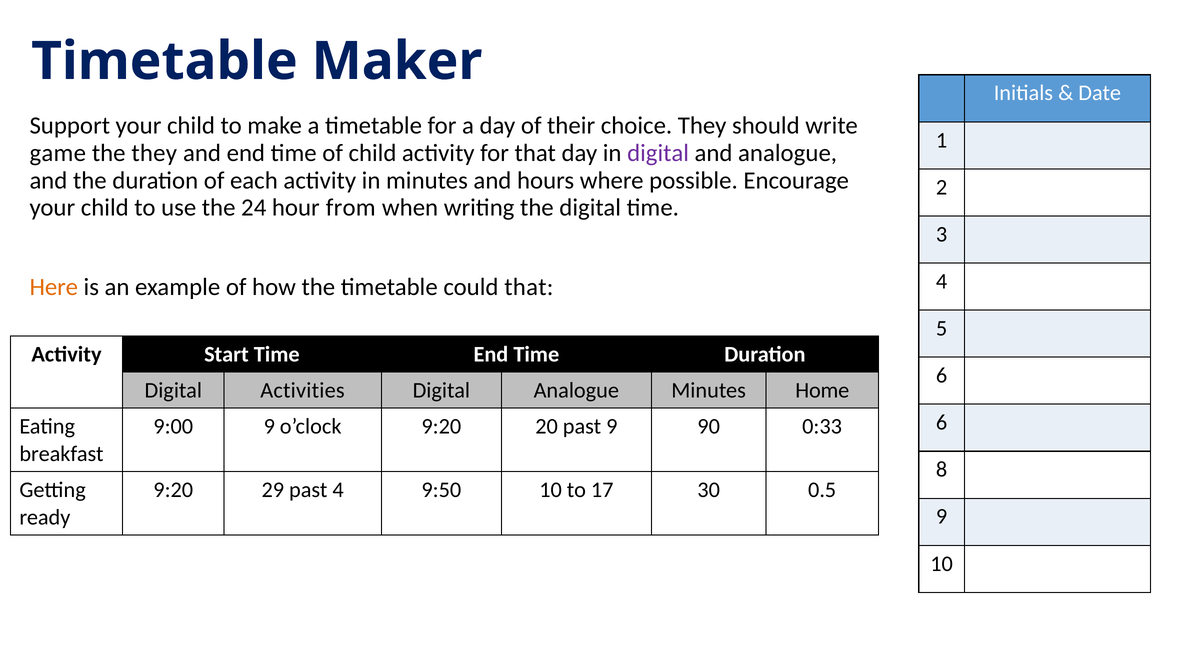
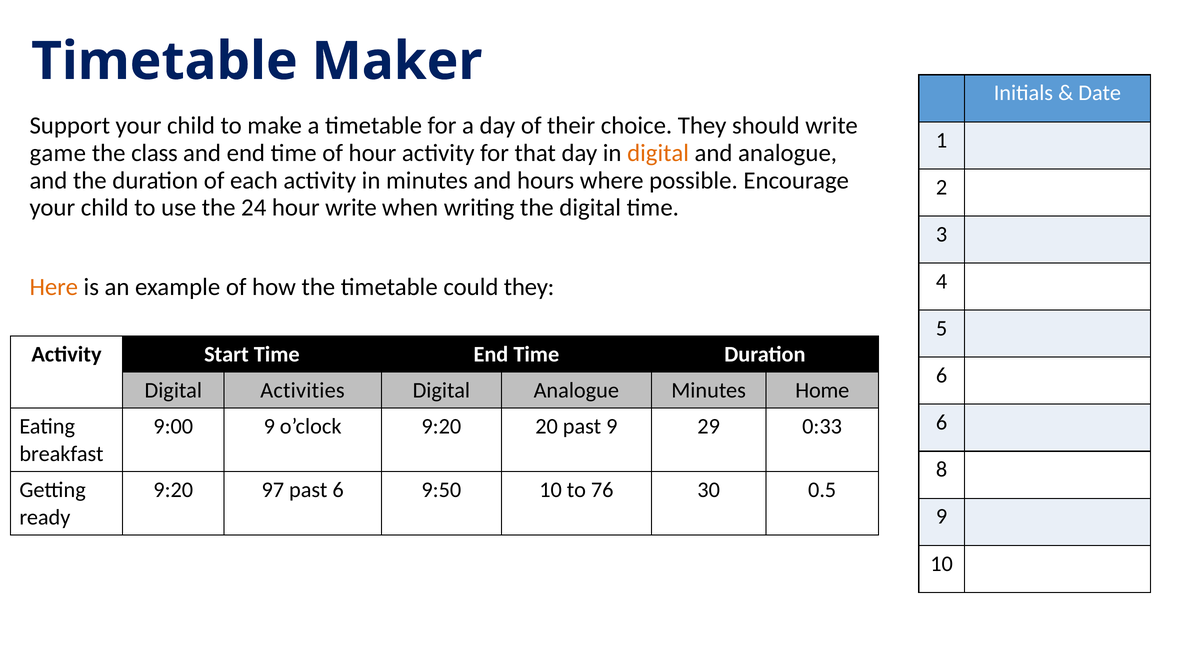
the they: they -> class
of child: child -> hour
digital at (658, 153) colour: purple -> orange
hour from: from -> write
could that: that -> they
90: 90 -> 29
29: 29 -> 97
past 4: 4 -> 6
17: 17 -> 76
